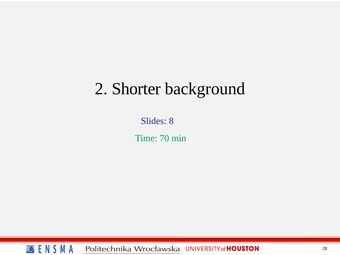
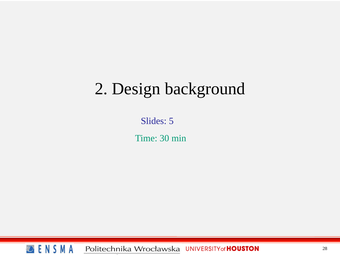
Shorter: Shorter -> Design
8: 8 -> 5
70: 70 -> 30
